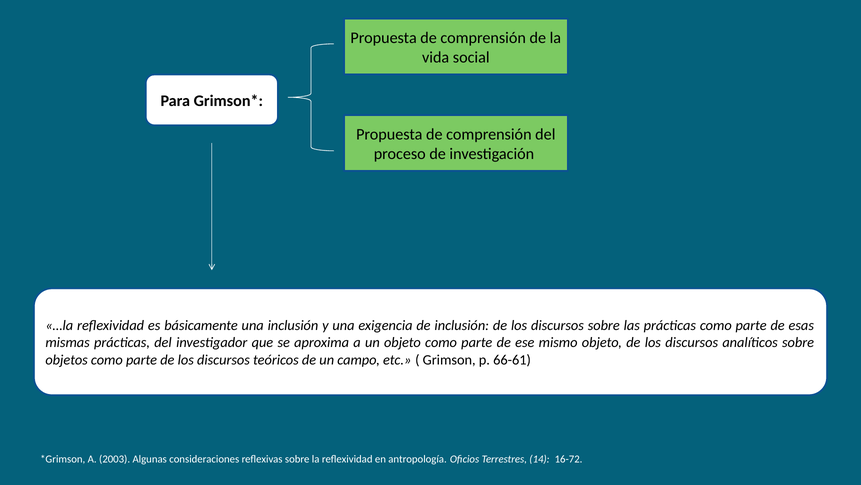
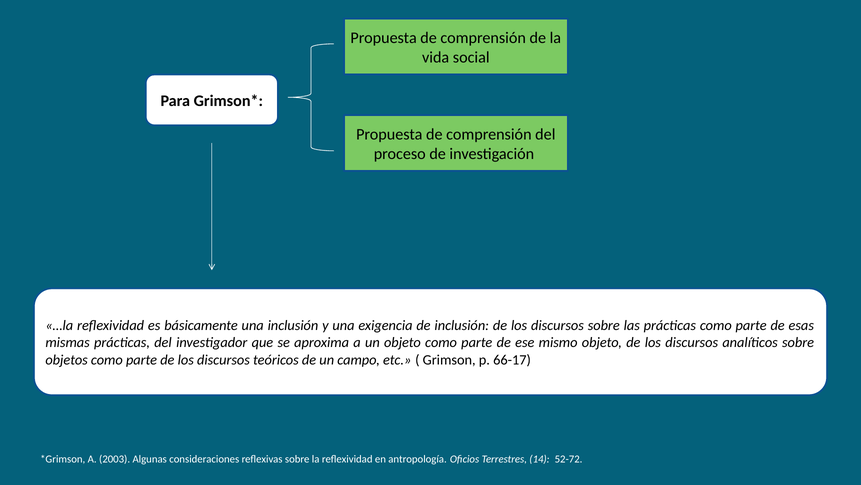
66-61: 66-61 -> 66-17
16-72: 16-72 -> 52-72
